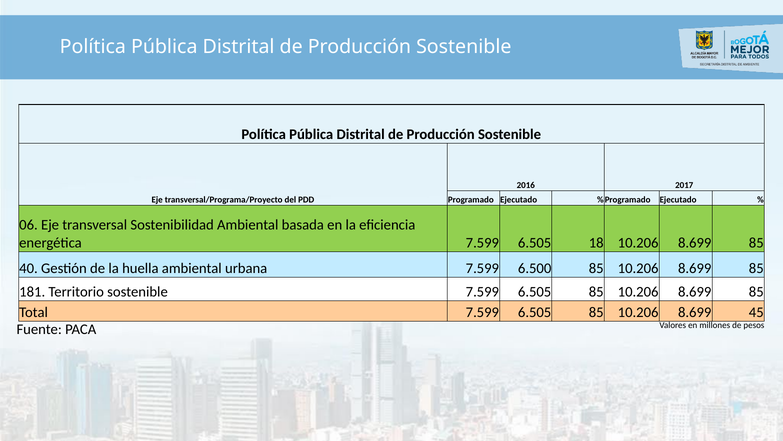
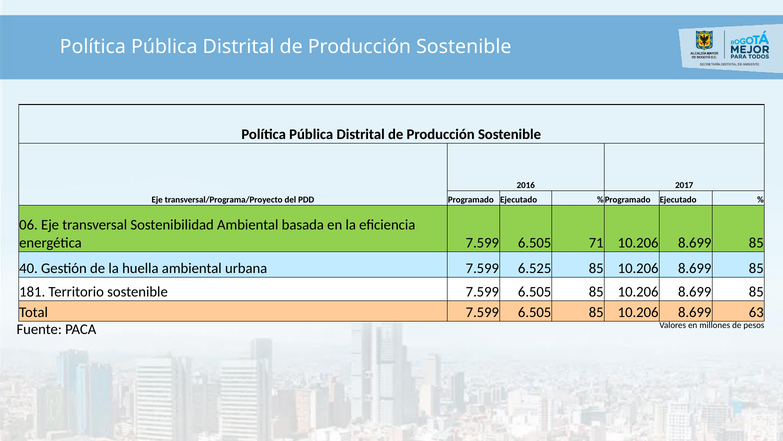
18: 18 -> 71
6.500: 6.500 -> 6.525
45: 45 -> 63
